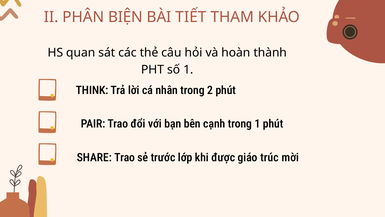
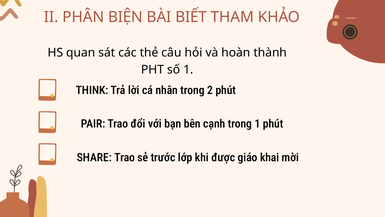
TIẾT: TIẾT -> BIẾT
trúc: trúc -> khai
